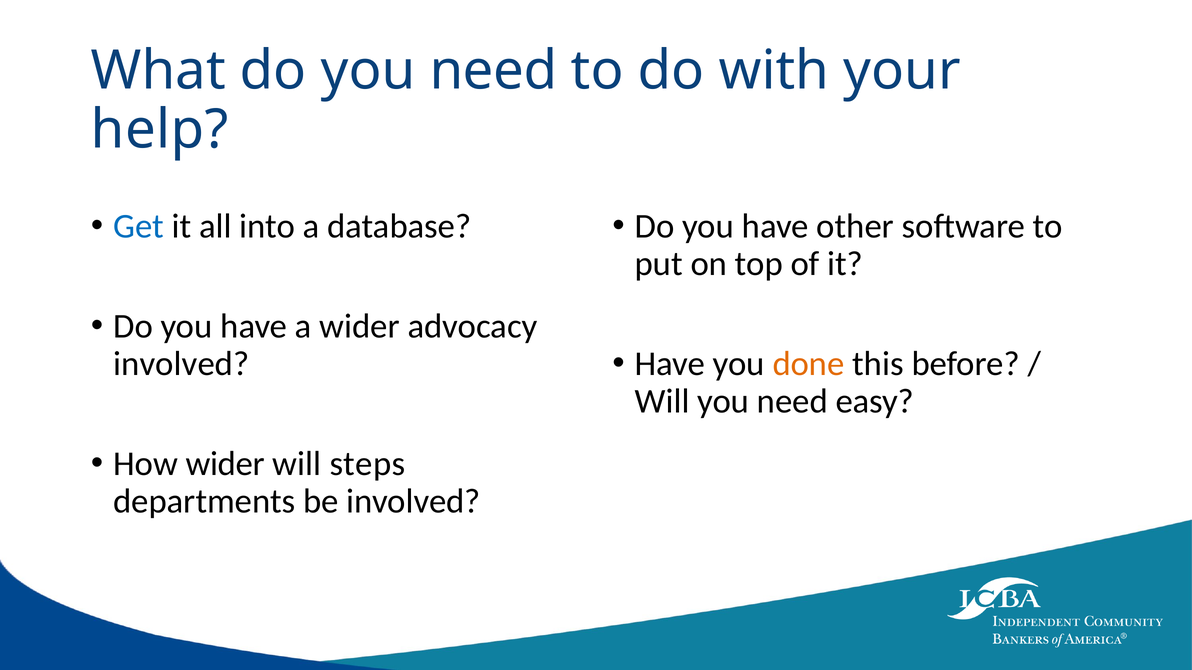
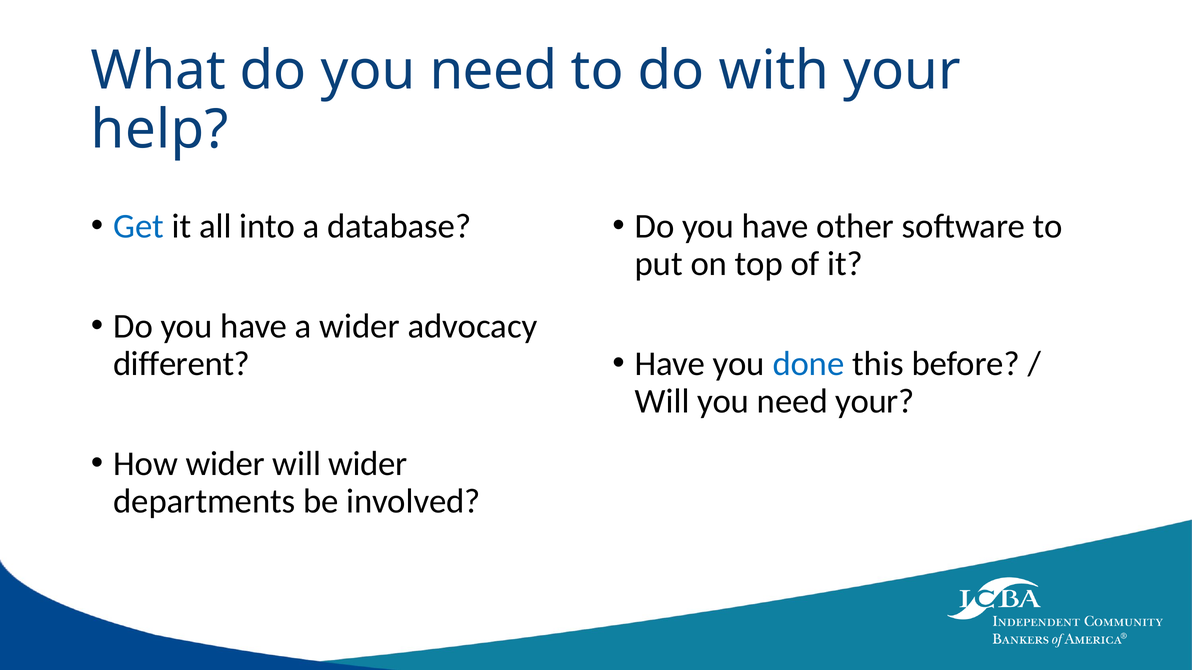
done colour: orange -> blue
involved at (181, 364): involved -> different
need easy: easy -> your
will steps: steps -> wider
